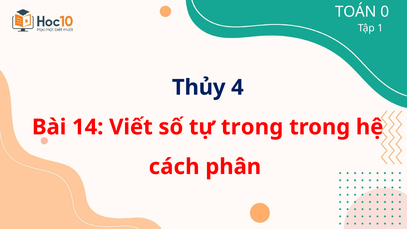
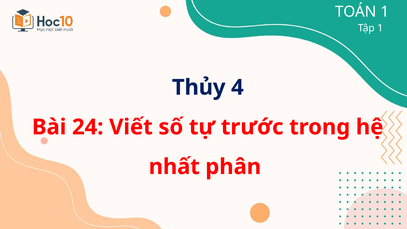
TOÁN 0: 0 -> 1
14: 14 -> 24
tự trong: trong -> trước
cách: cách -> nhất
